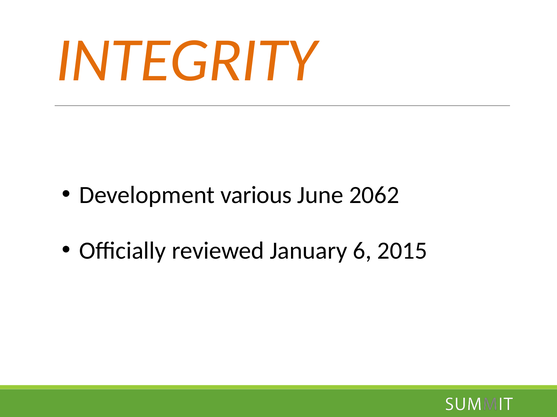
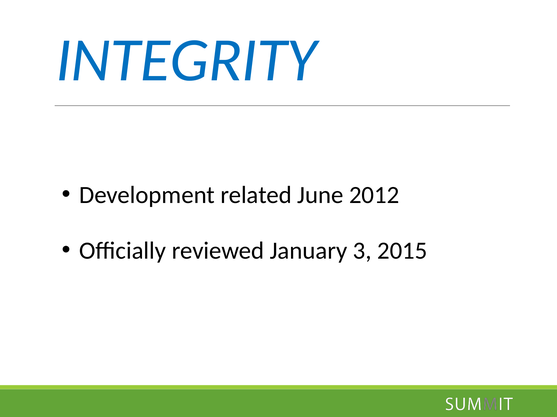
INTEGRITY colour: orange -> blue
various: various -> related
2062: 2062 -> 2012
6: 6 -> 3
